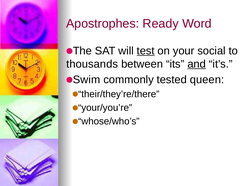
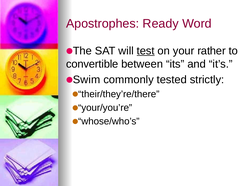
social: social -> rather
thousands: thousands -> convertible
and underline: present -> none
queen: queen -> strictly
